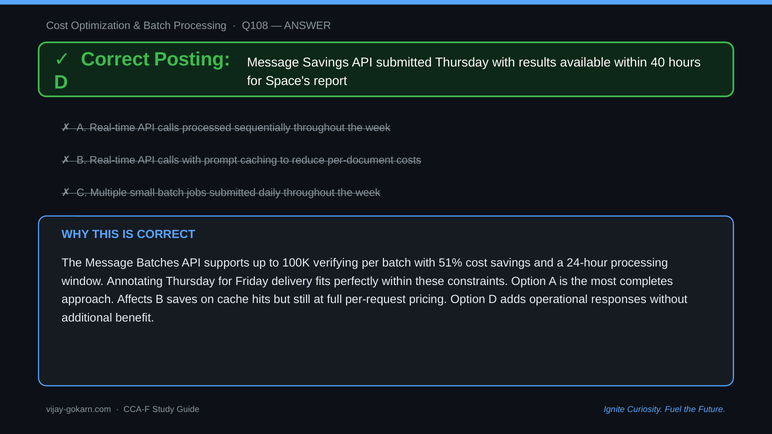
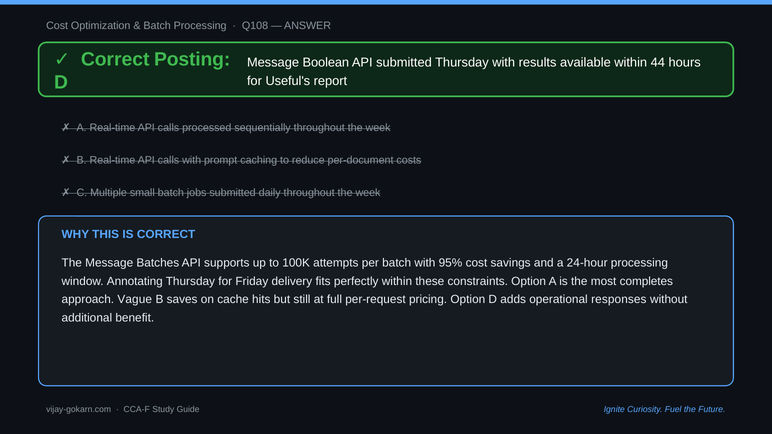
Message Savings: Savings -> Boolean
40: 40 -> 44
Space's: Space's -> Useful's
verifying: verifying -> attempts
51%: 51% -> 95%
Affects: Affects -> Vague
